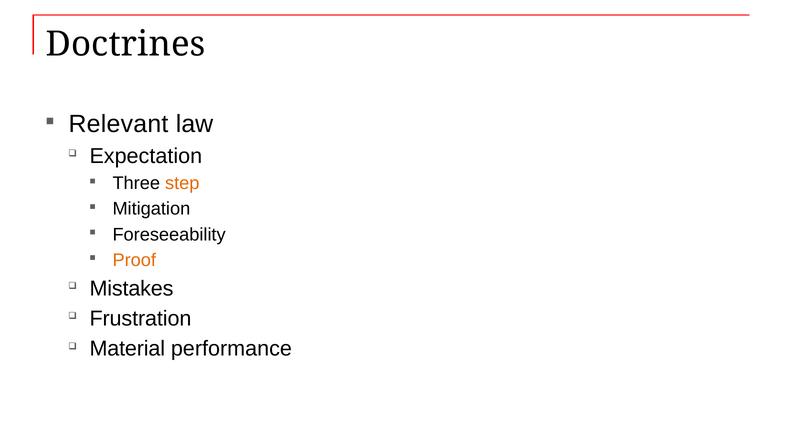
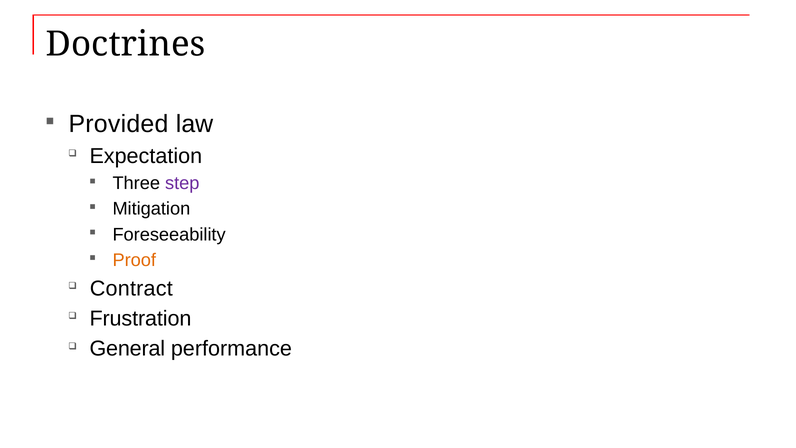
Relevant: Relevant -> Provided
step colour: orange -> purple
Mistakes: Mistakes -> Contract
Material: Material -> General
